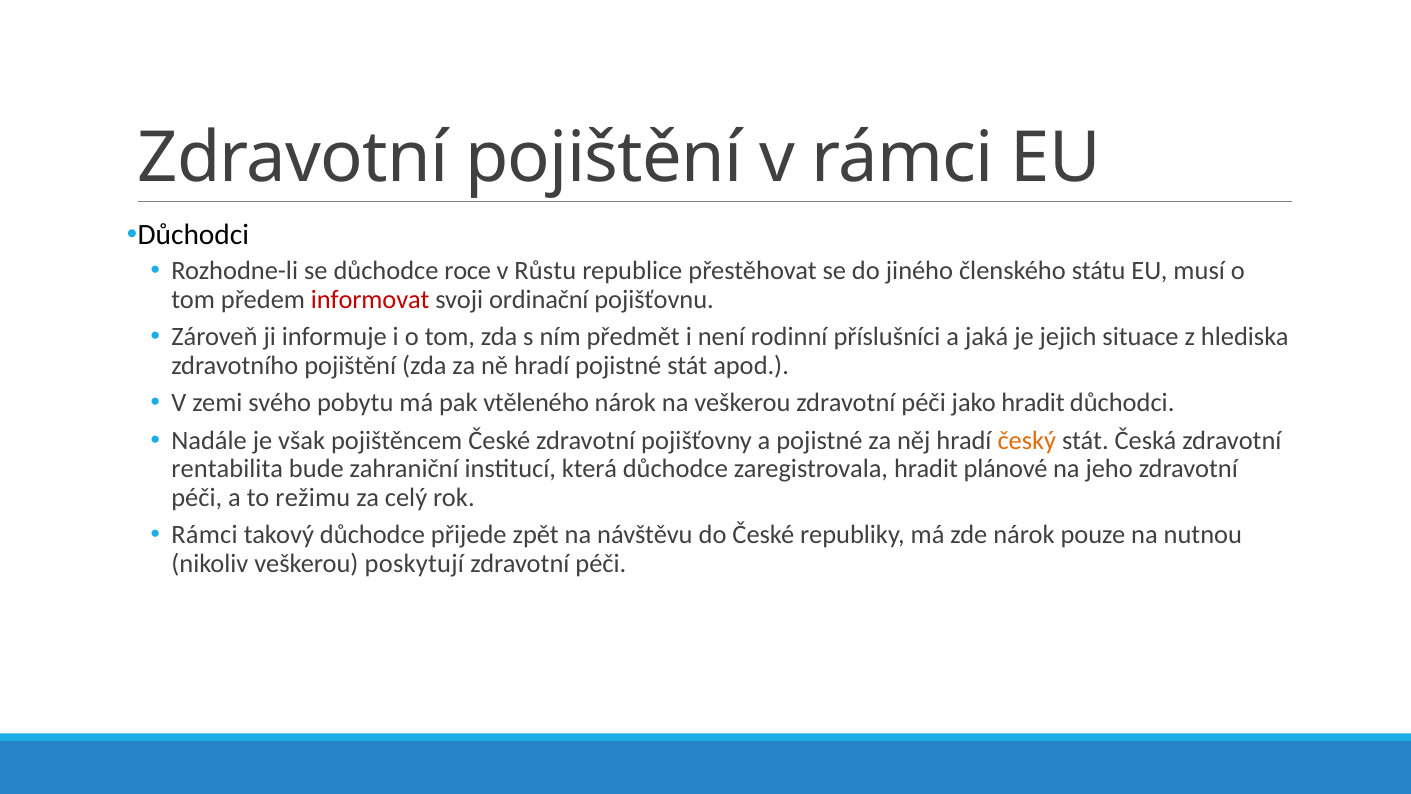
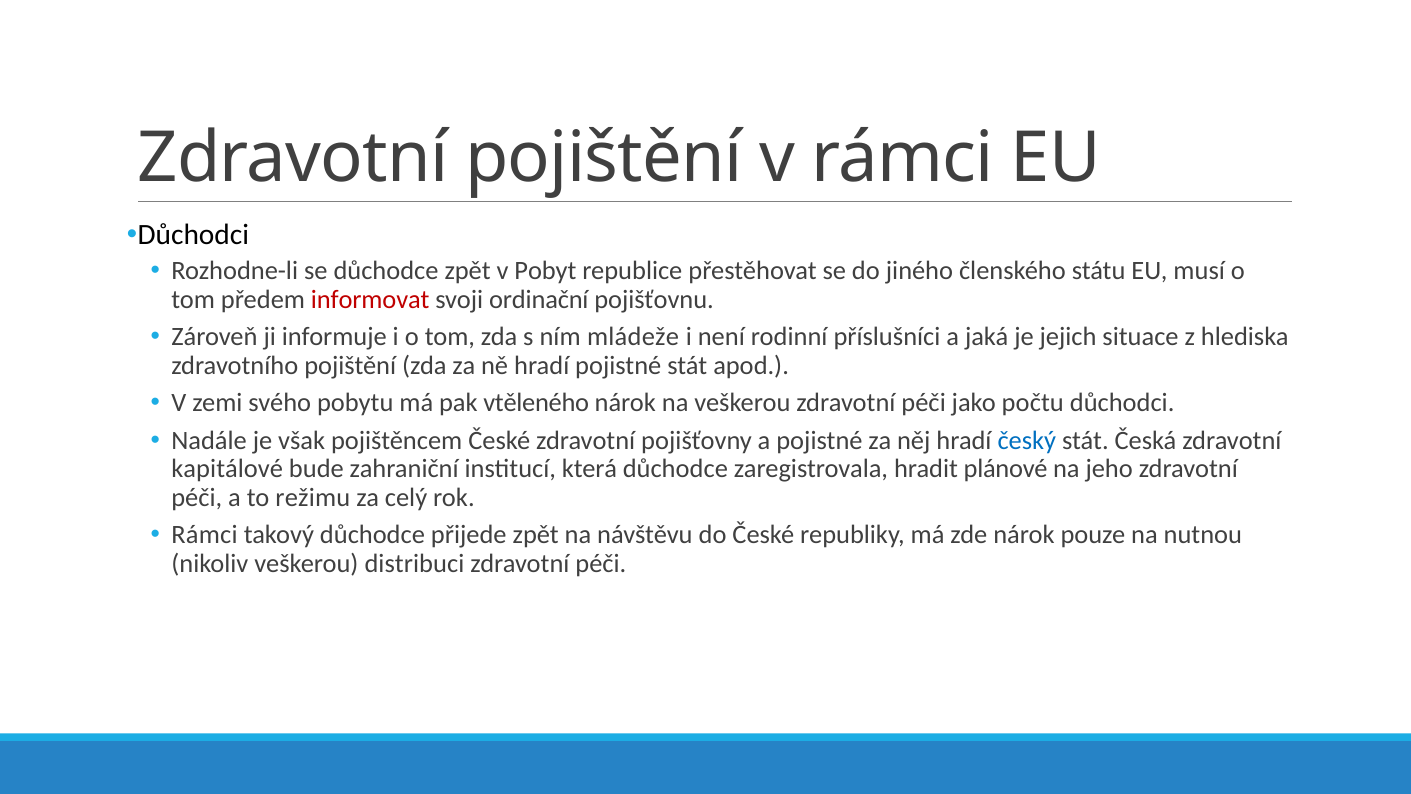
důchodce roce: roce -> zpět
Růstu: Růstu -> Pobyt
předmět: předmět -> mládeže
jako hradit: hradit -> počtu
český colour: orange -> blue
rentabilita: rentabilita -> kapitálové
poskytují: poskytují -> distribuci
